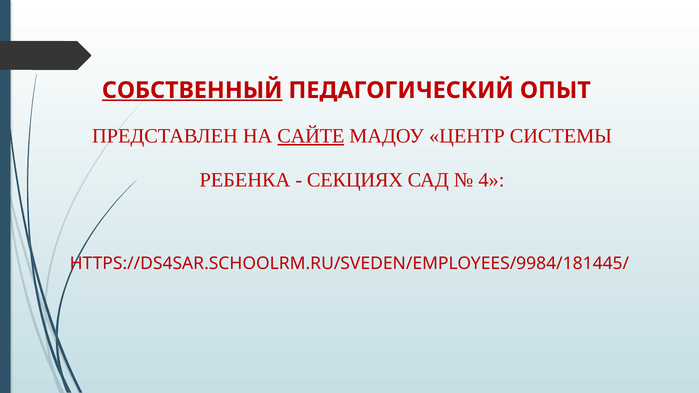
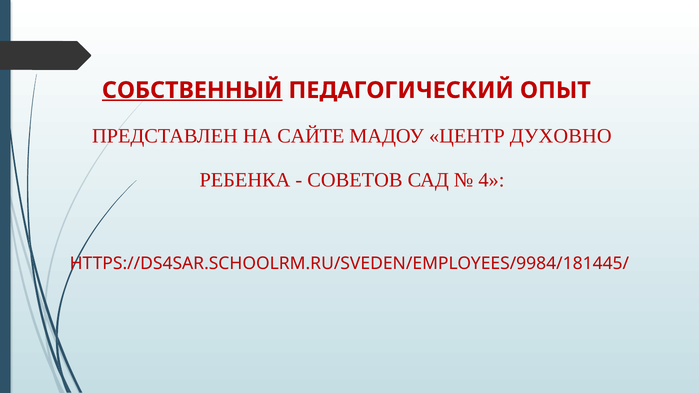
САЙТЕ underline: present -> none
СИСТЕМЫ: СИСТЕМЫ -> ДУХОВНО
СЕКЦИЯХ: СЕКЦИЯХ -> СОВЕТОВ
